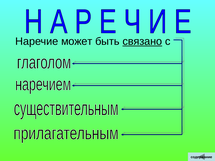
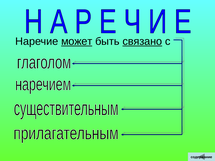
может underline: none -> present
